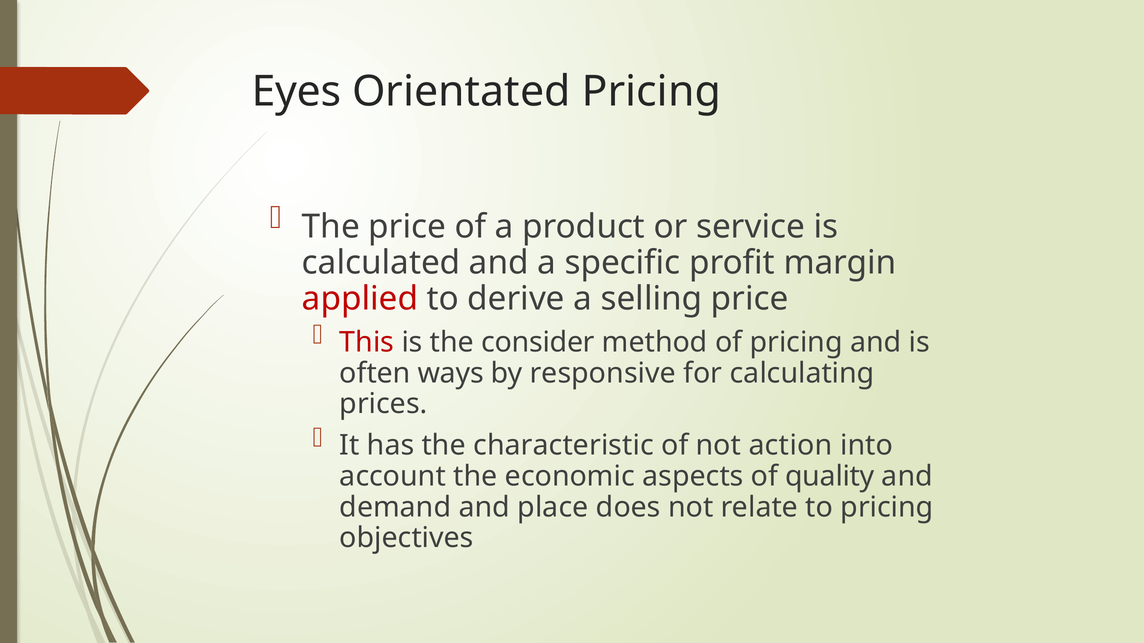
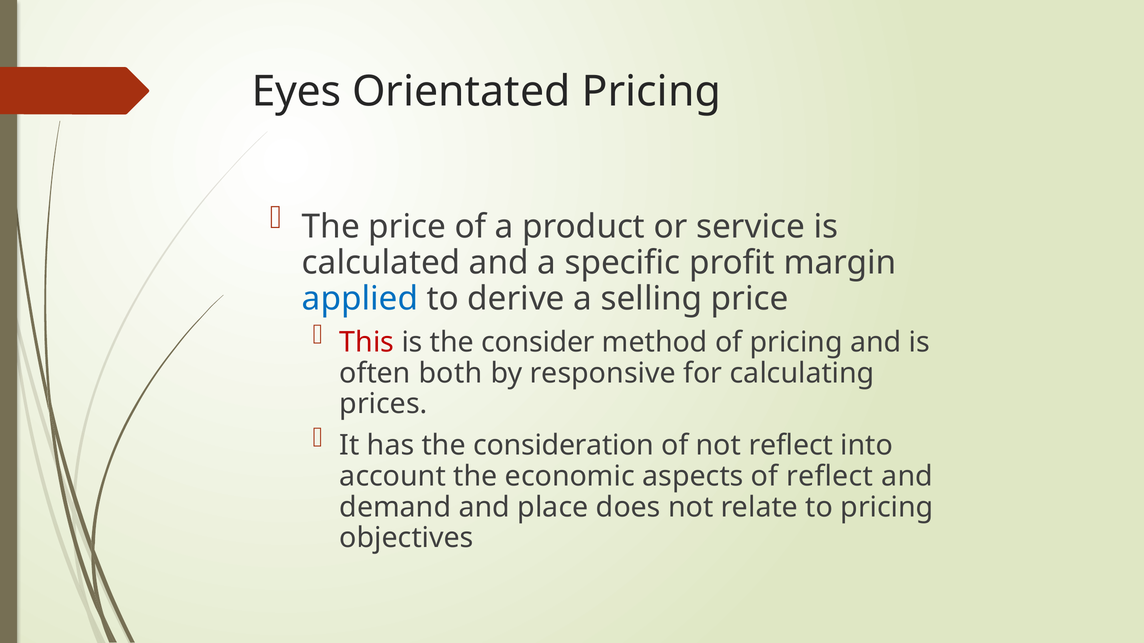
applied colour: red -> blue
ways: ways -> both
characteristic: characteristic -> consideration
not action: action -> reflect
of quality: quality -> reflect
